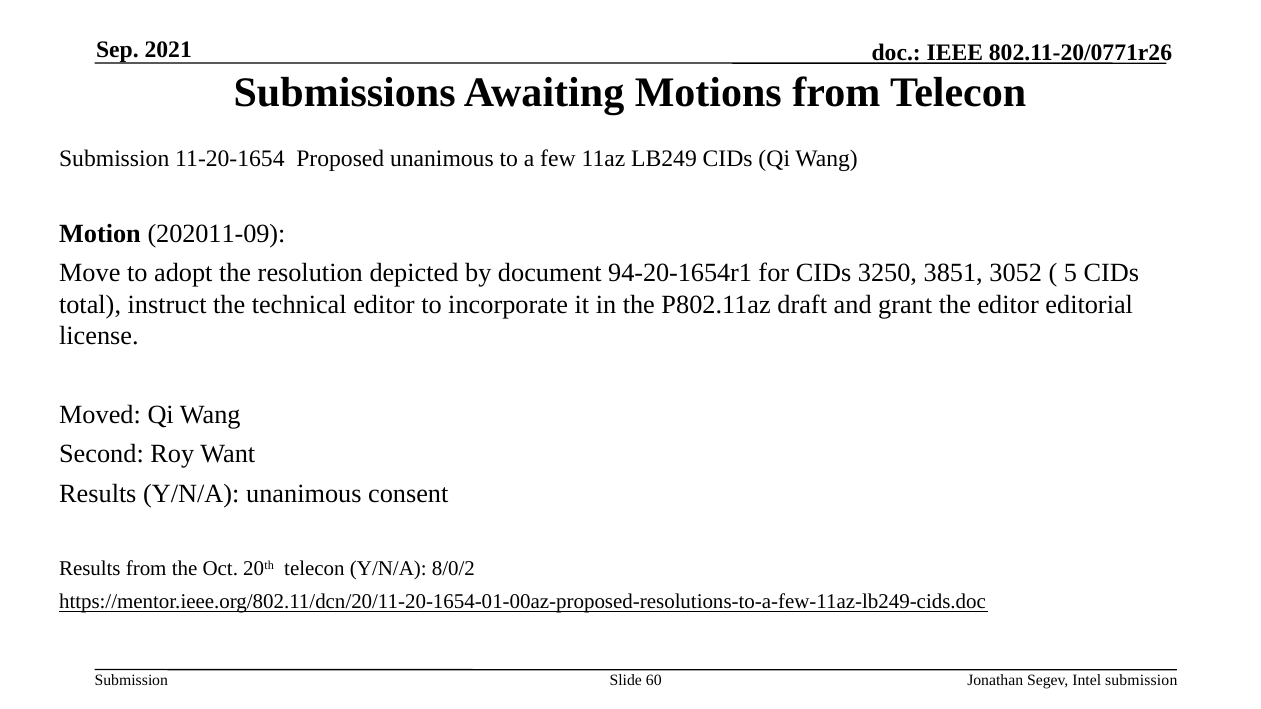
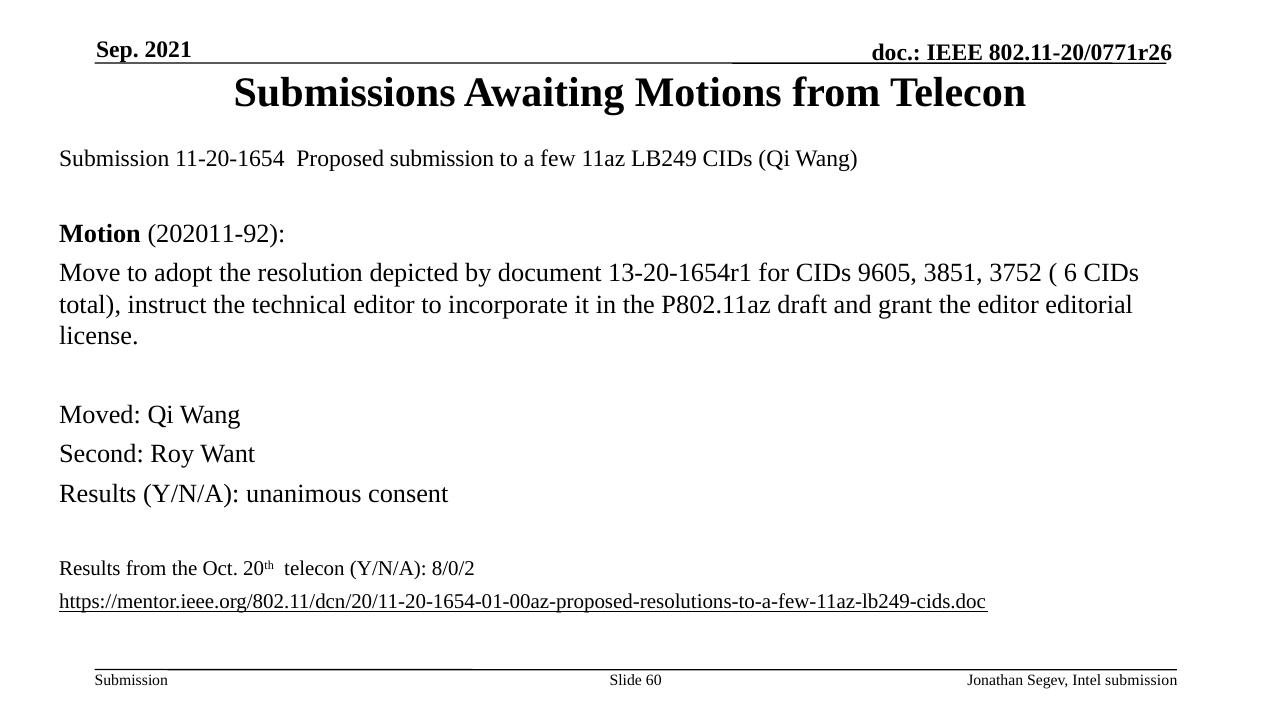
Proposed unanimous: unanimous -> submission
202011-09: 202011-09 -> 202011-92
94-20-1654r1: 94-20-1654r1 -> 13-20-1654r1
3250: 3250 -> 9605
3052: 3052 -> 3752
5: 5 -> 6
